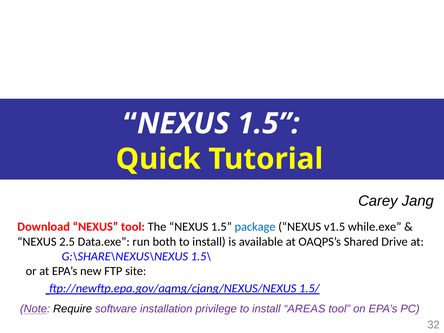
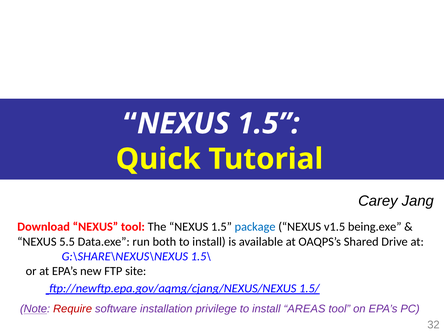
while.exe: while.exe -> being.exe
2.5: 2.5 -> 5.5
Require colour: black -> red
